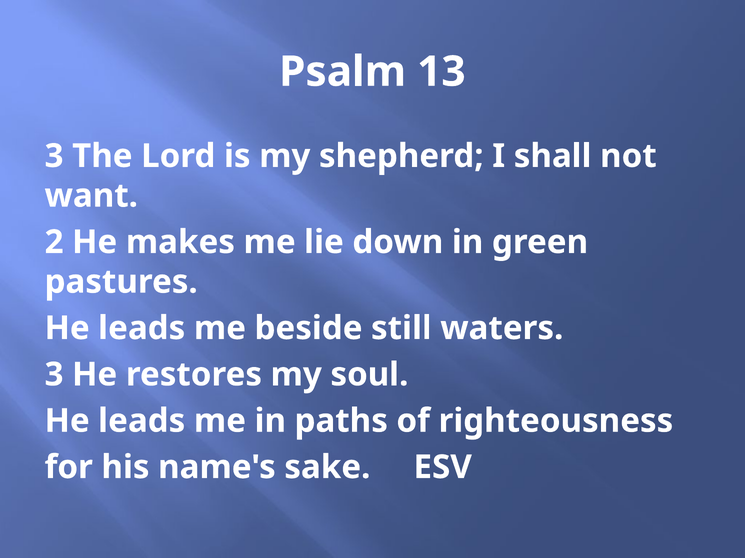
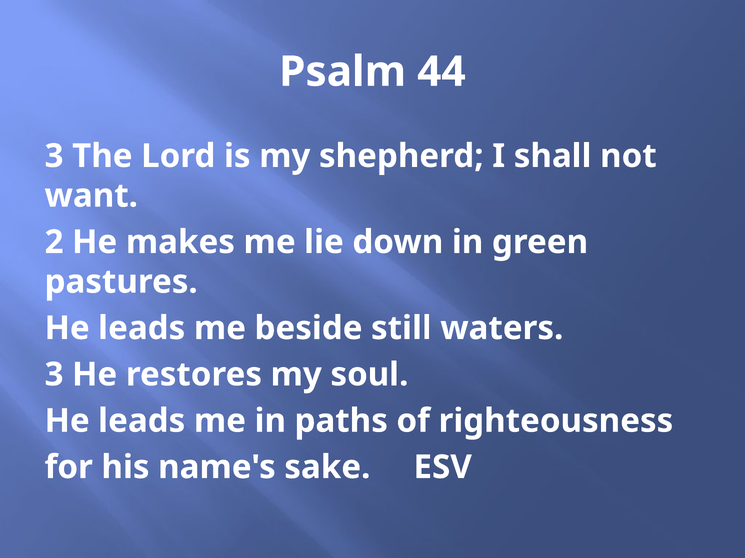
13: 13 -> 44
